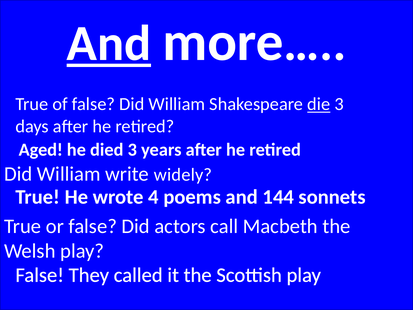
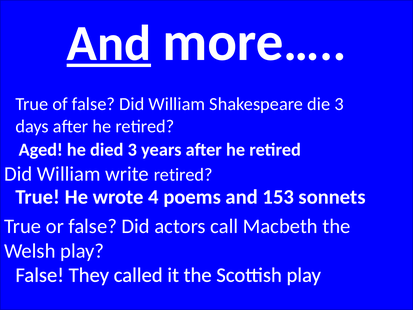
die underline: present -> none
write widely: widely -> retired
144: 144 -> 153
